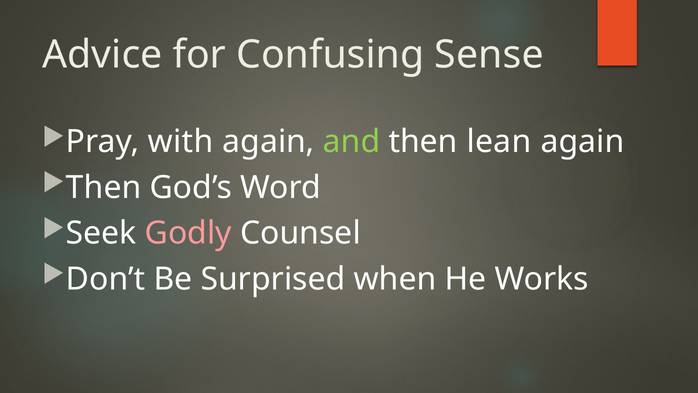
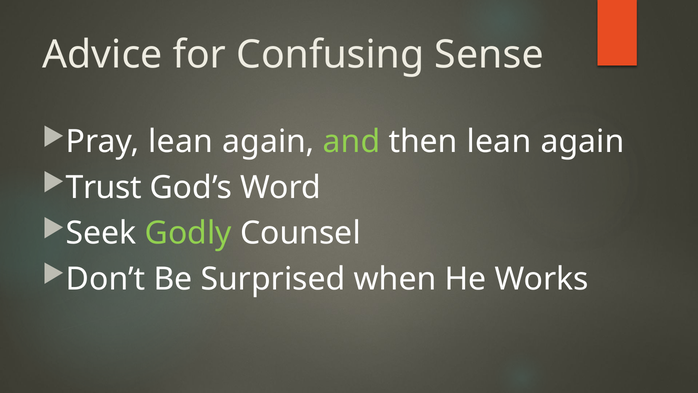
Pray with: with -> lean
Then at (104, 187): Then -> Trust
Godly colour: pink -> light green
